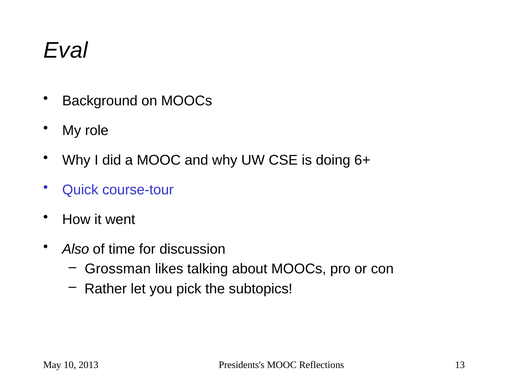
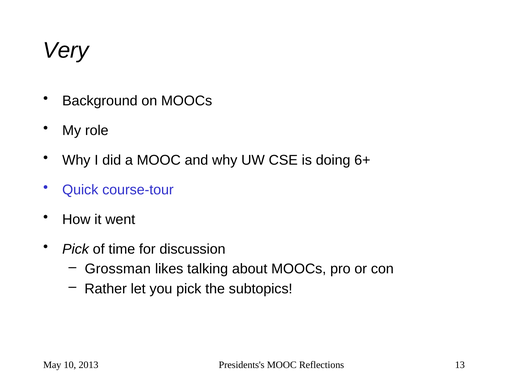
Eval: Eval -> Very
Also at (76, 249): Also -> Pick
